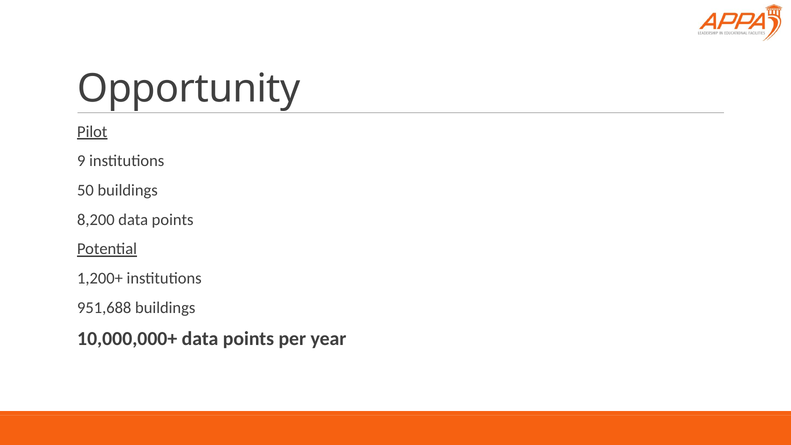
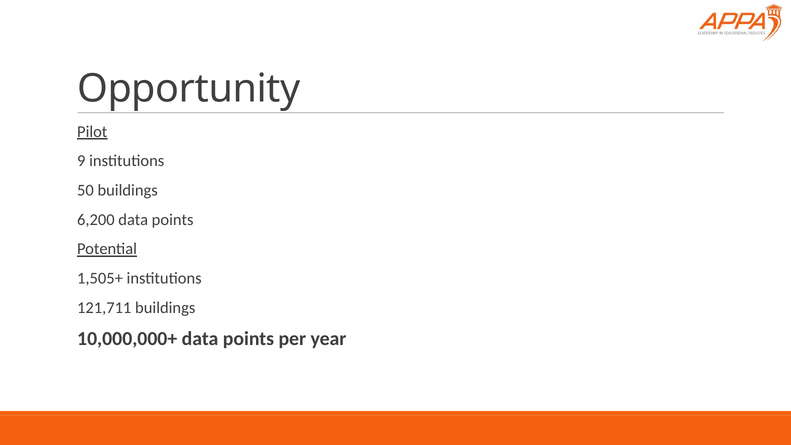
8,200: 8,200 -> 6,200
1,200+: 1,200+ -> 1,505+
951,688: 951,688 -> 121,711
